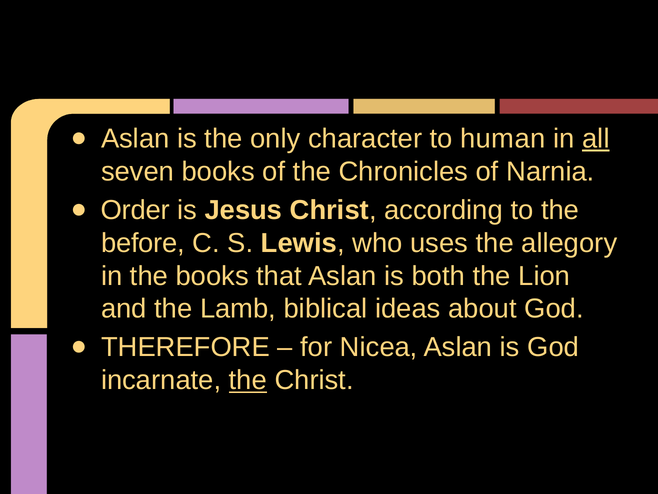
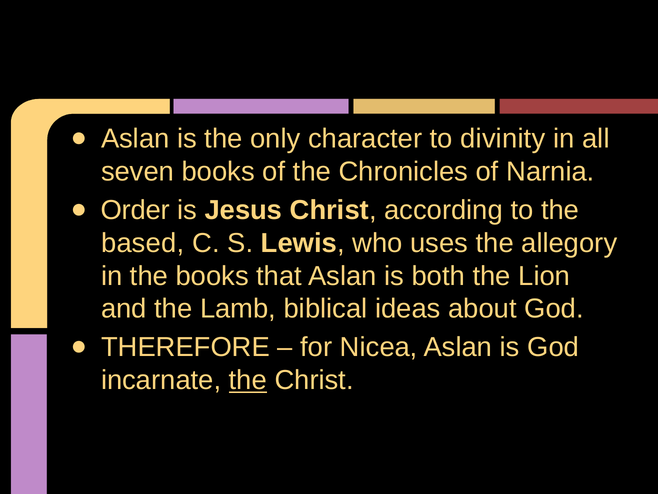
human: human -> divinity
all underline: present -> none
before: before -> based
